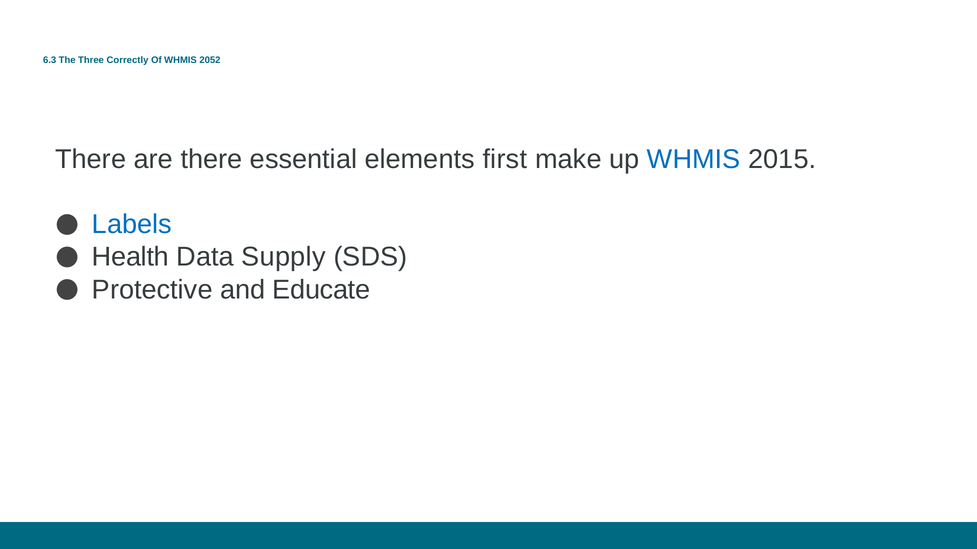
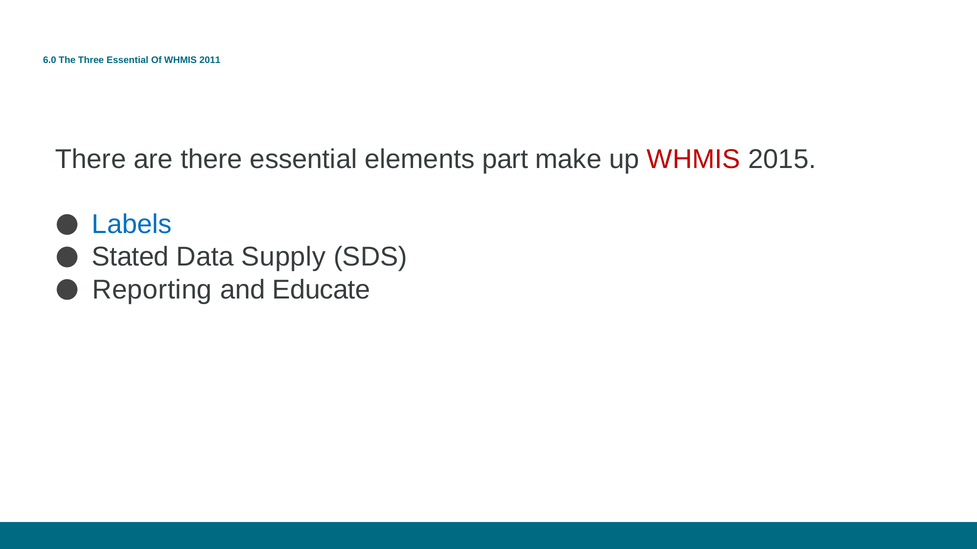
6.3: 6.3 -> 6.0
Three Correctly: Correctly -> Essential
2052: 2052 -> 2011
first: first -> part
WHMIS at (694, 159) colour: blue -> red
Health: Health -> Stated
Protective: Protective -> Reporting
